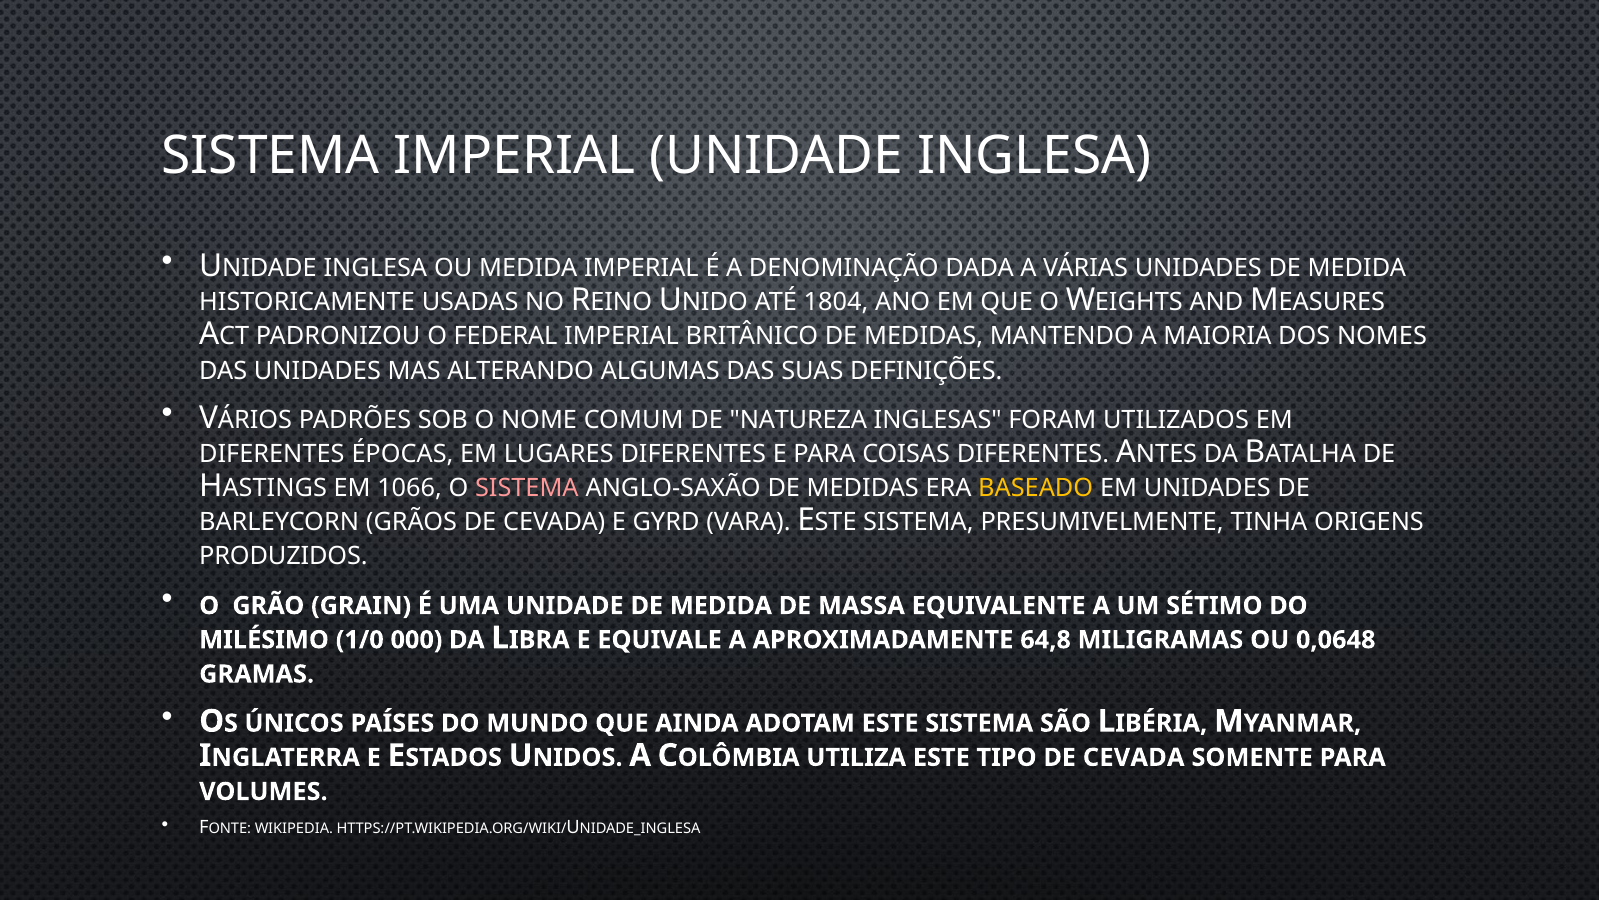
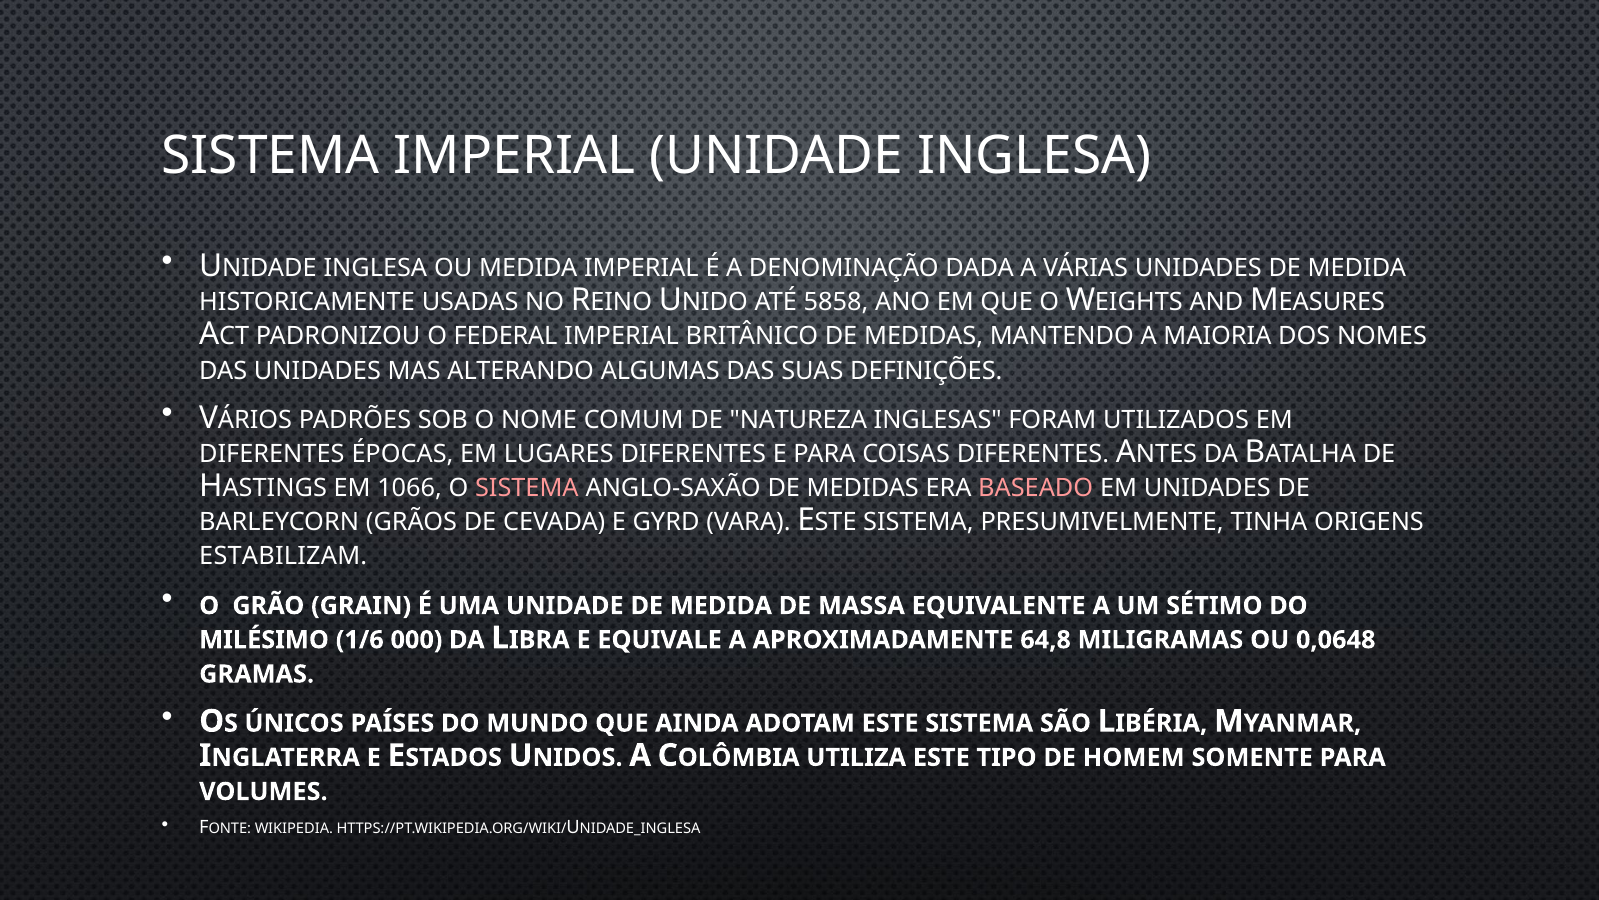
1804: 1804 -> 5858
BASEADO colour: yellow -> pink
PRODUZIDOS: PRODUZIDOS -> ESTABILIZAM
1/0: 1/0 -> 1/6
TIPO DE CEVADA: CEVADA -> HOMEM
